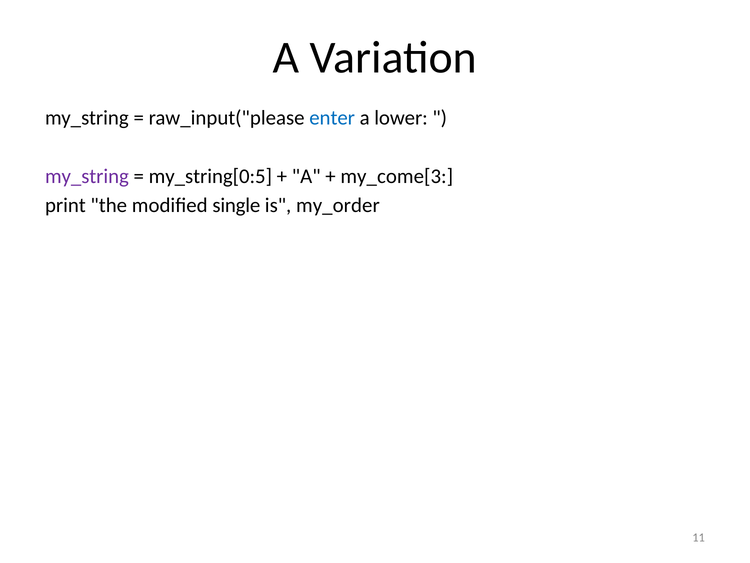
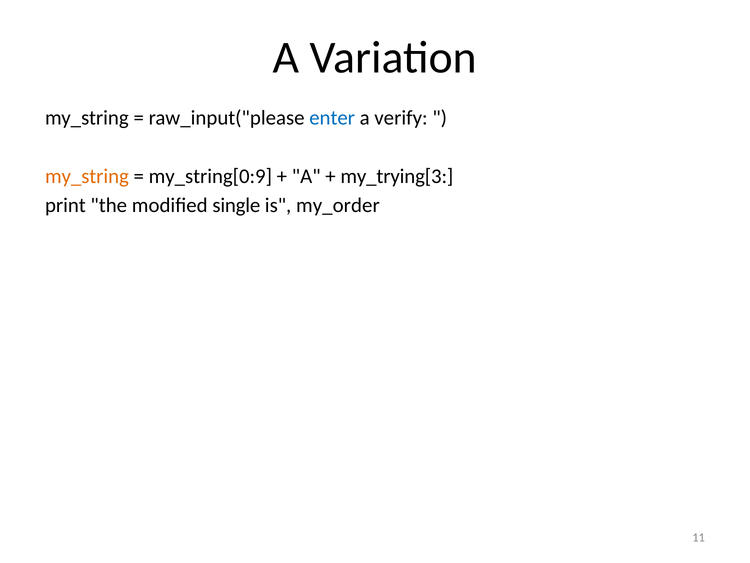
lower: lower -> verify
my_string at (87, 176) colour: purple -> orange
my_string[0:5: my_string[0:5 -> my_string[0:9
my_come[3: my_come[3 -> my_trying[3
